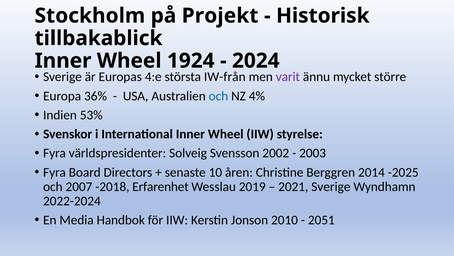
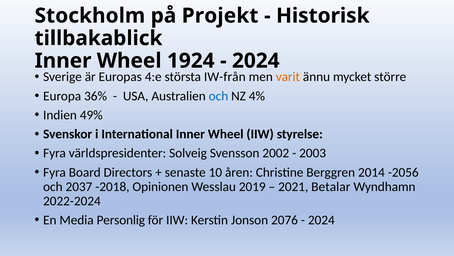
varit colour: purple -> orange
53%: 53% -> 49%
-2025: -2025 -> -2056
2007: 2007 -> 2037
Erfarenhet: Erfarenhet -> Opinionen
2021 Sverige: Sverige -> Betalar
Handbok: Handbok -> Personlig
2010: 2010 -> 2076
2051 at (321, 220): 2051 -> 2024
